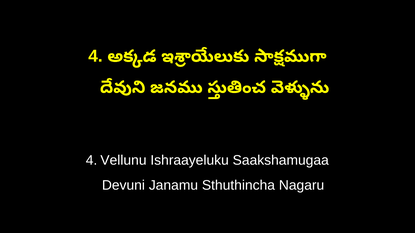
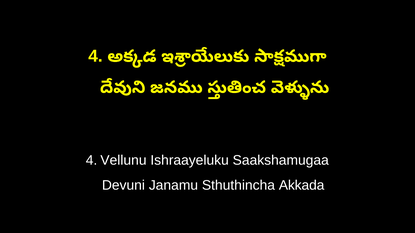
Nagaru: Nagaru -> Akkada
